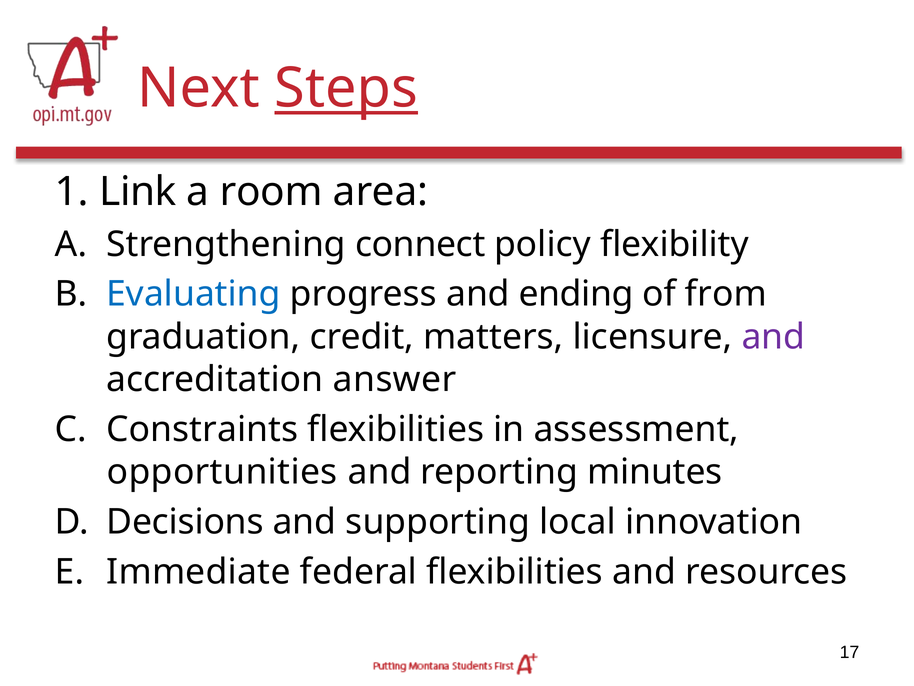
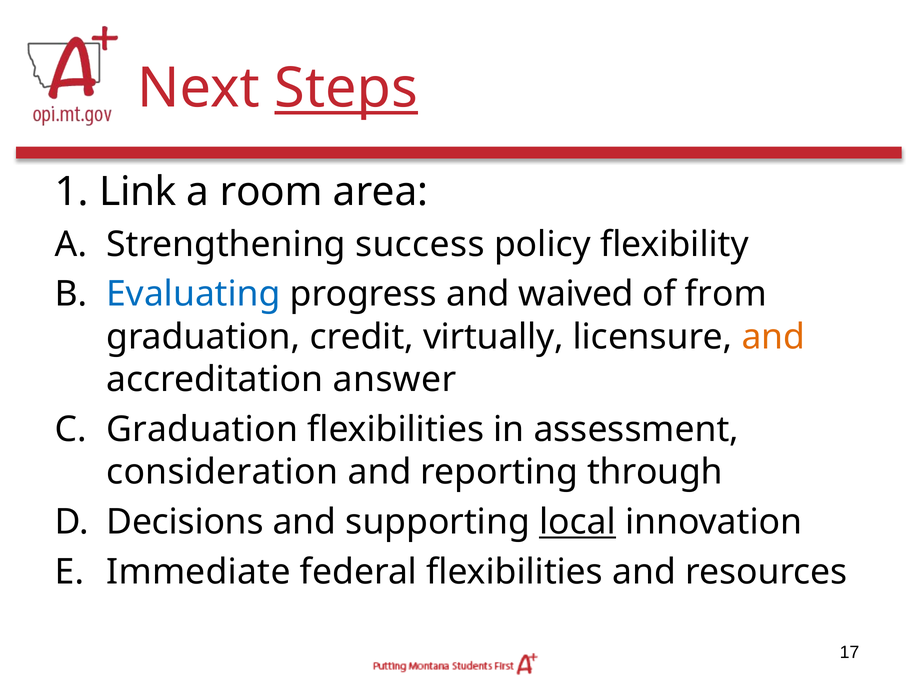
connect: connect -> success
ending: ending -> waived
matters: matters -> virtually
and at (773, 337) colour: purple -> orange
Constraints at (202, 429): Constraints -> Graduation
opportunities: opportunities -> consideration
minutes: minutes -> through
local underline: none -> present
